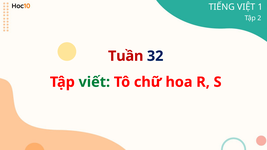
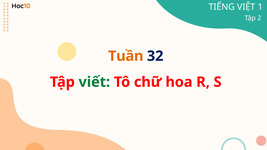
Tuần colour: red -> orange
